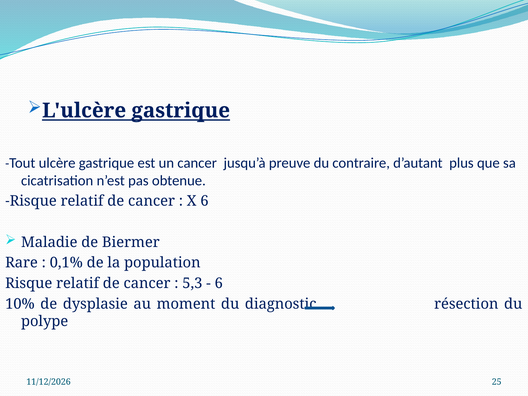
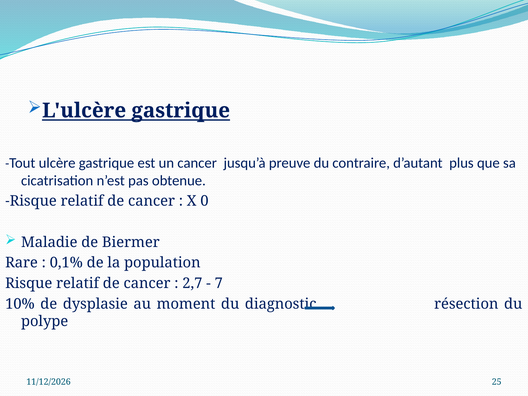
X 6: 6 -> 0
5,3: 5,3 -> 2,7
6 at (219, 283): 6 -> 7
